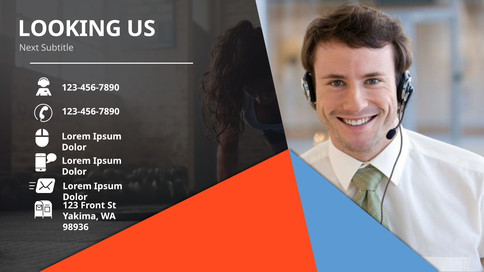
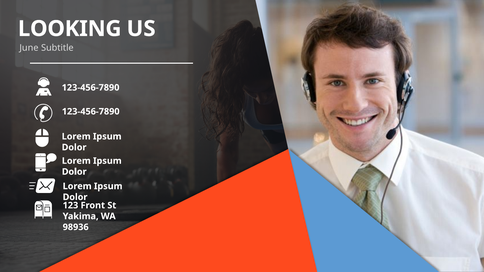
Next: Next -> June
